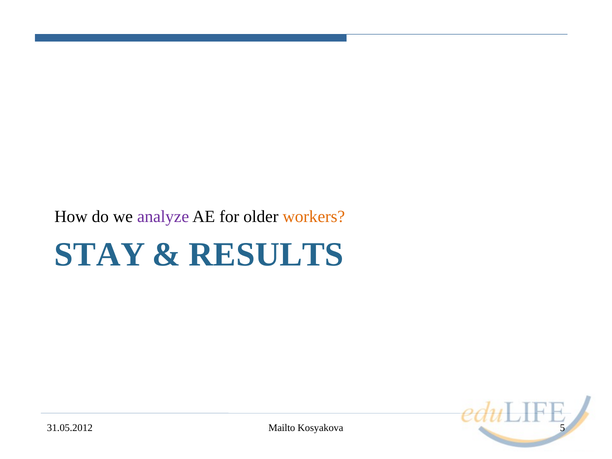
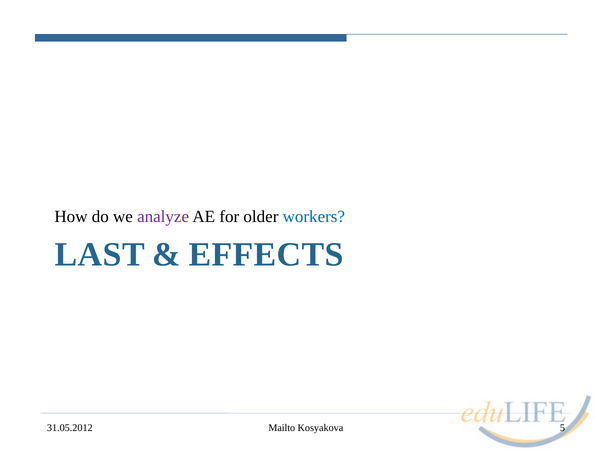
workers colour: orange -> blue
STAY: STAY -> LAST
RESULTS: RESULTS -> EFFECTS
